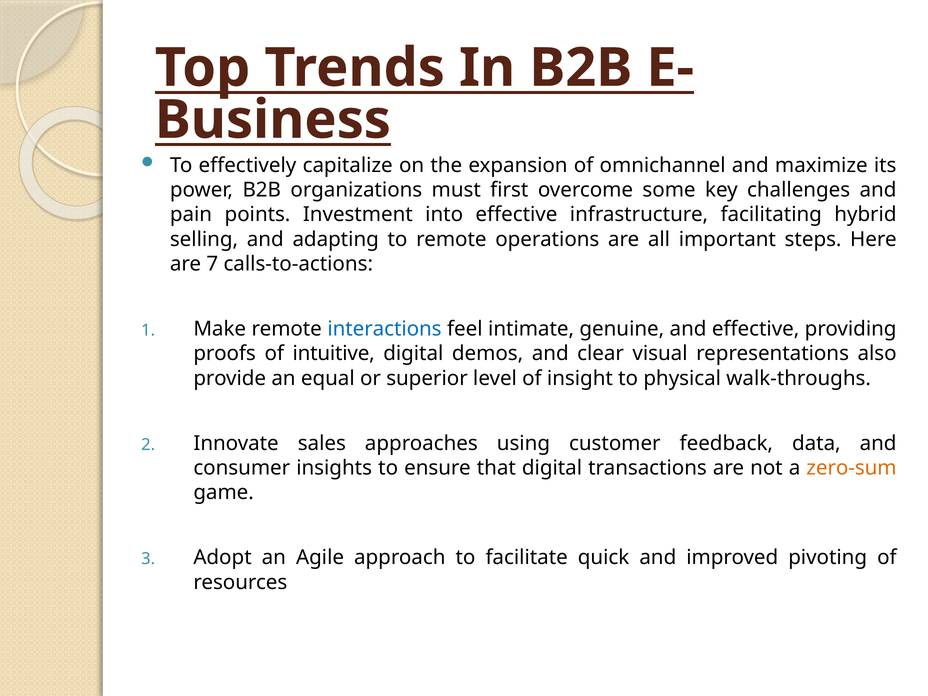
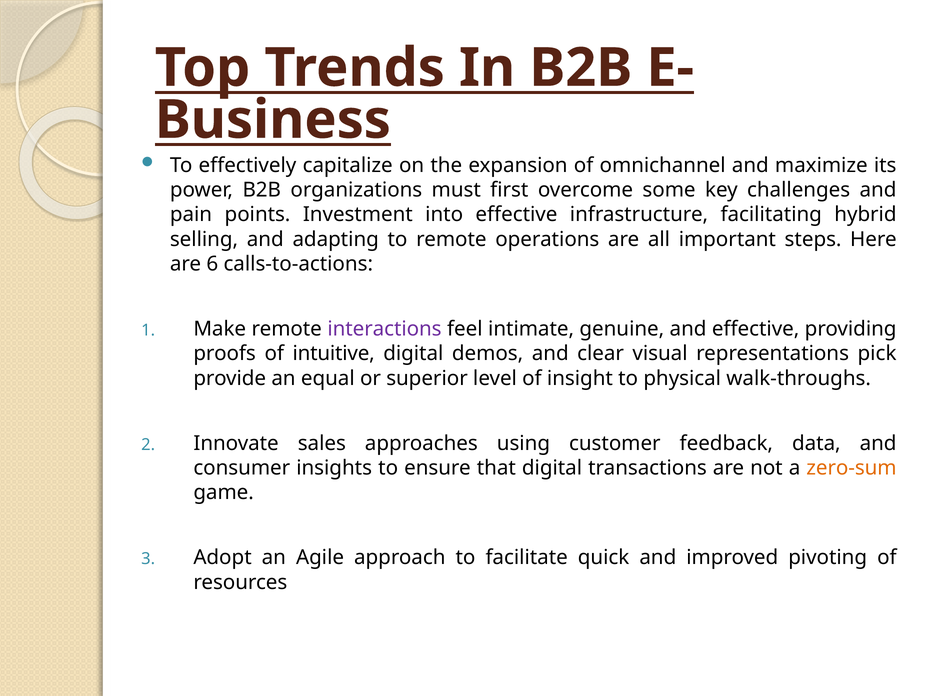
7: 7 -> 6
interactions colour: blue -> purple
also: also -> pick
